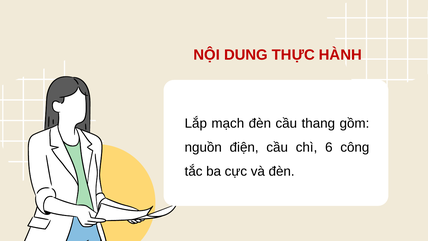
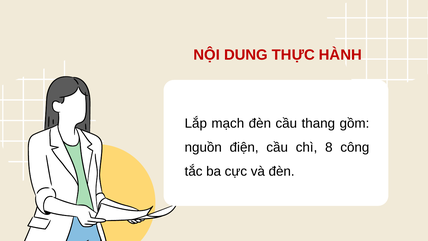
6: 6 -> 8
